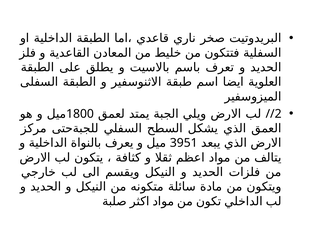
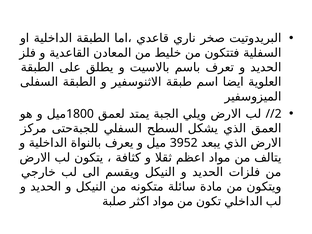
3951: 3951 -> 3952
